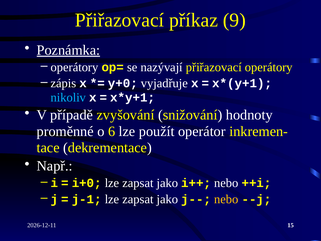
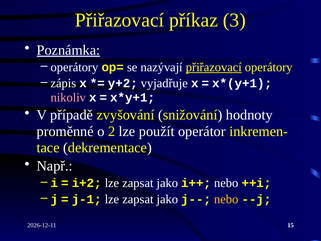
9: 9 -> 3
přiřazovací at (214, 67) underline: none -> present
y+0: y+0 -> y+2
nikoliv colour: light blue -> pink
6: 6 -> 2
i+0: i+0 -> i+2
